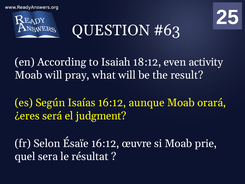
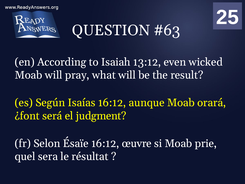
18:12: 18:12 -> 13:12
activity: activity -> wicked
¿eres: ¿eres -> ¿font
